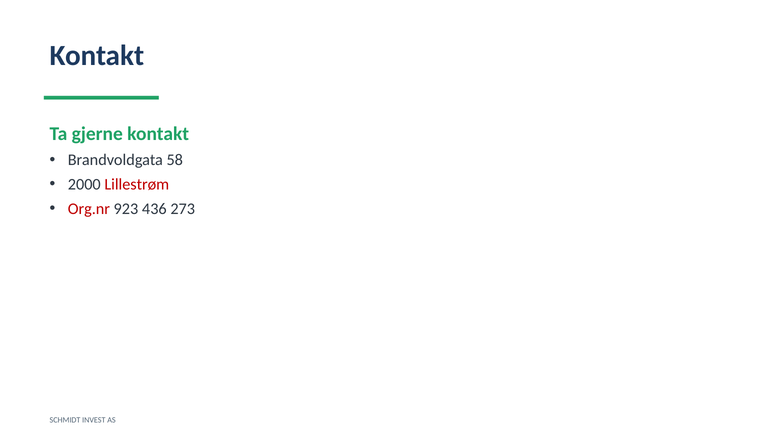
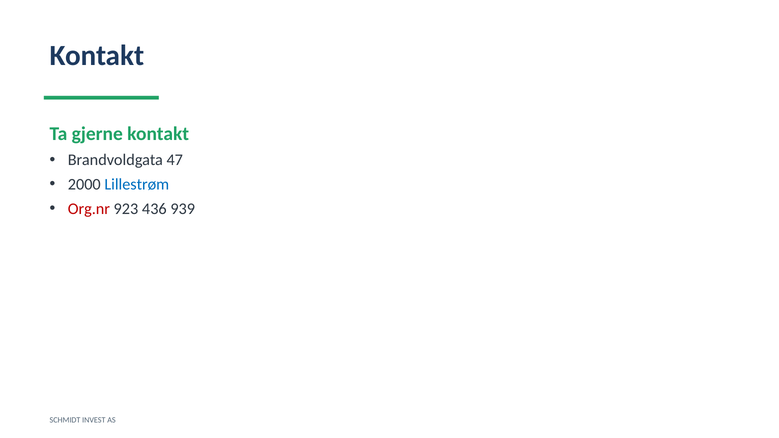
58: 58 -> 47
Lillestrøm colour: red -> blue
273: 273 -> 939
